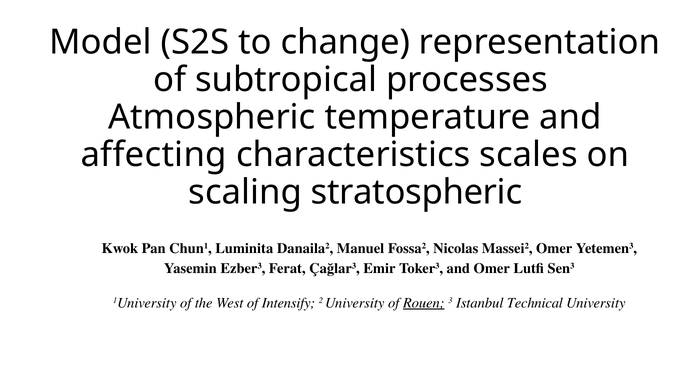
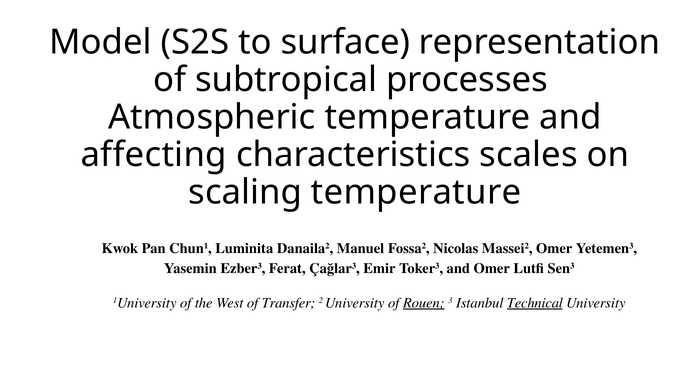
change: change -> surface
scaling stratospheric: stratospheric -> temperature
Intensify: Intensify -> Transfer
Technical underline: none -> present
